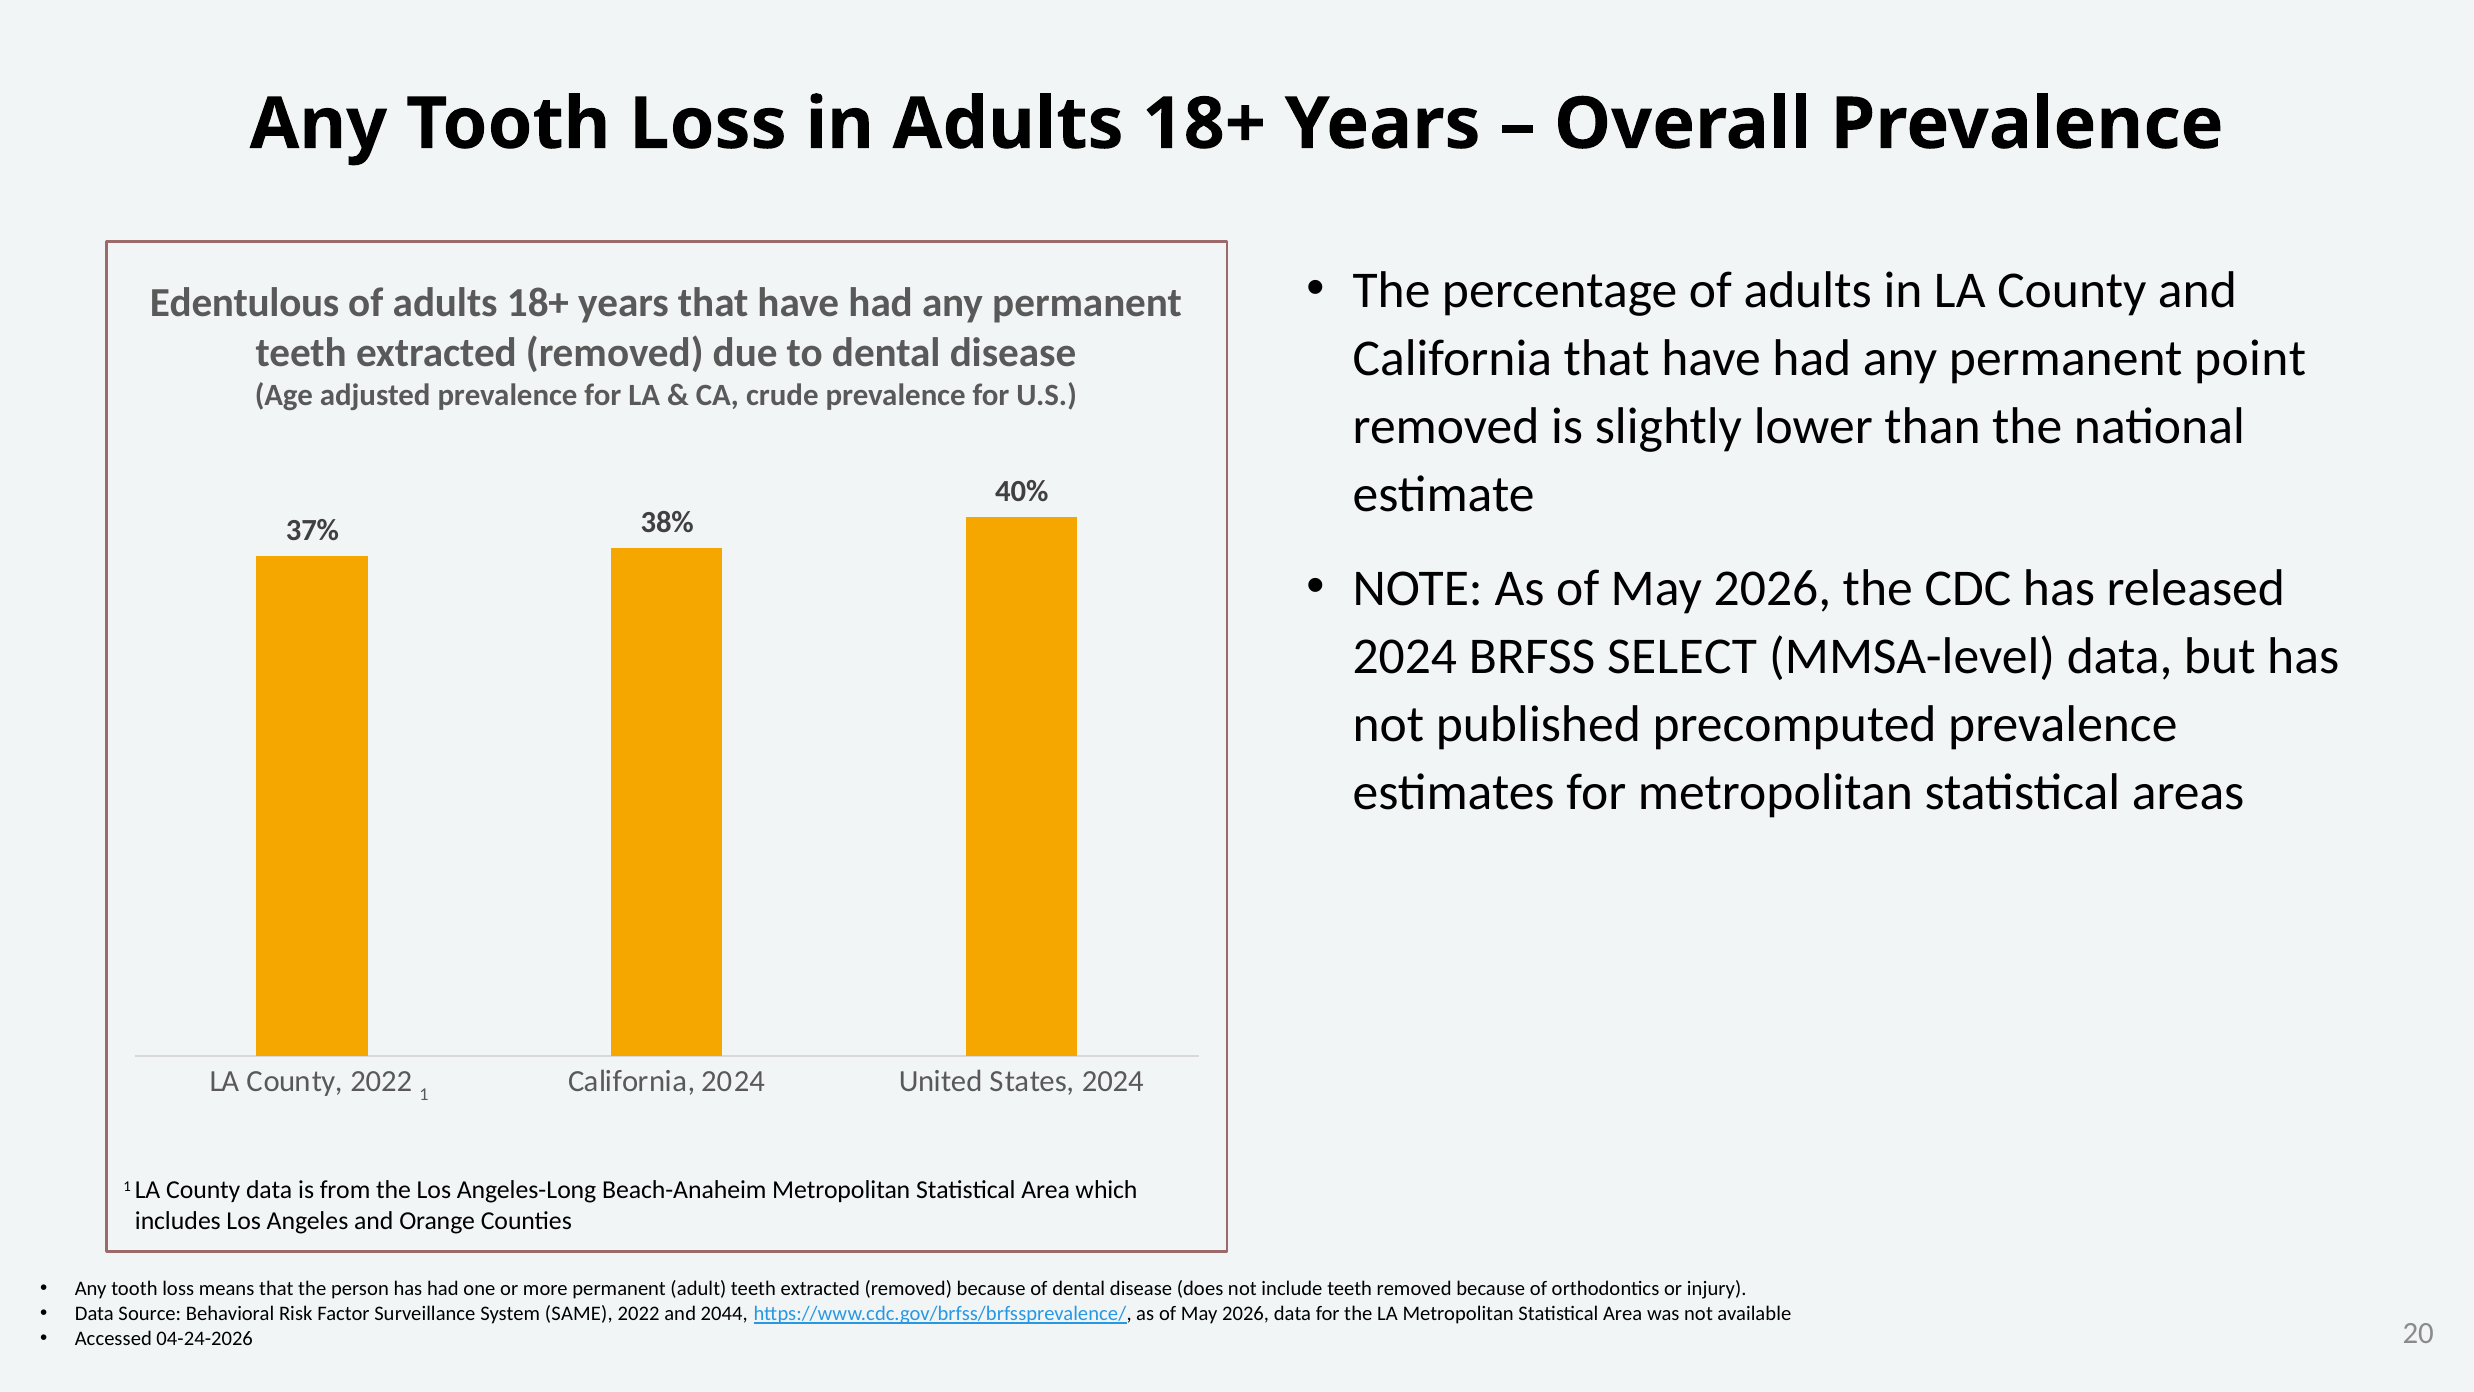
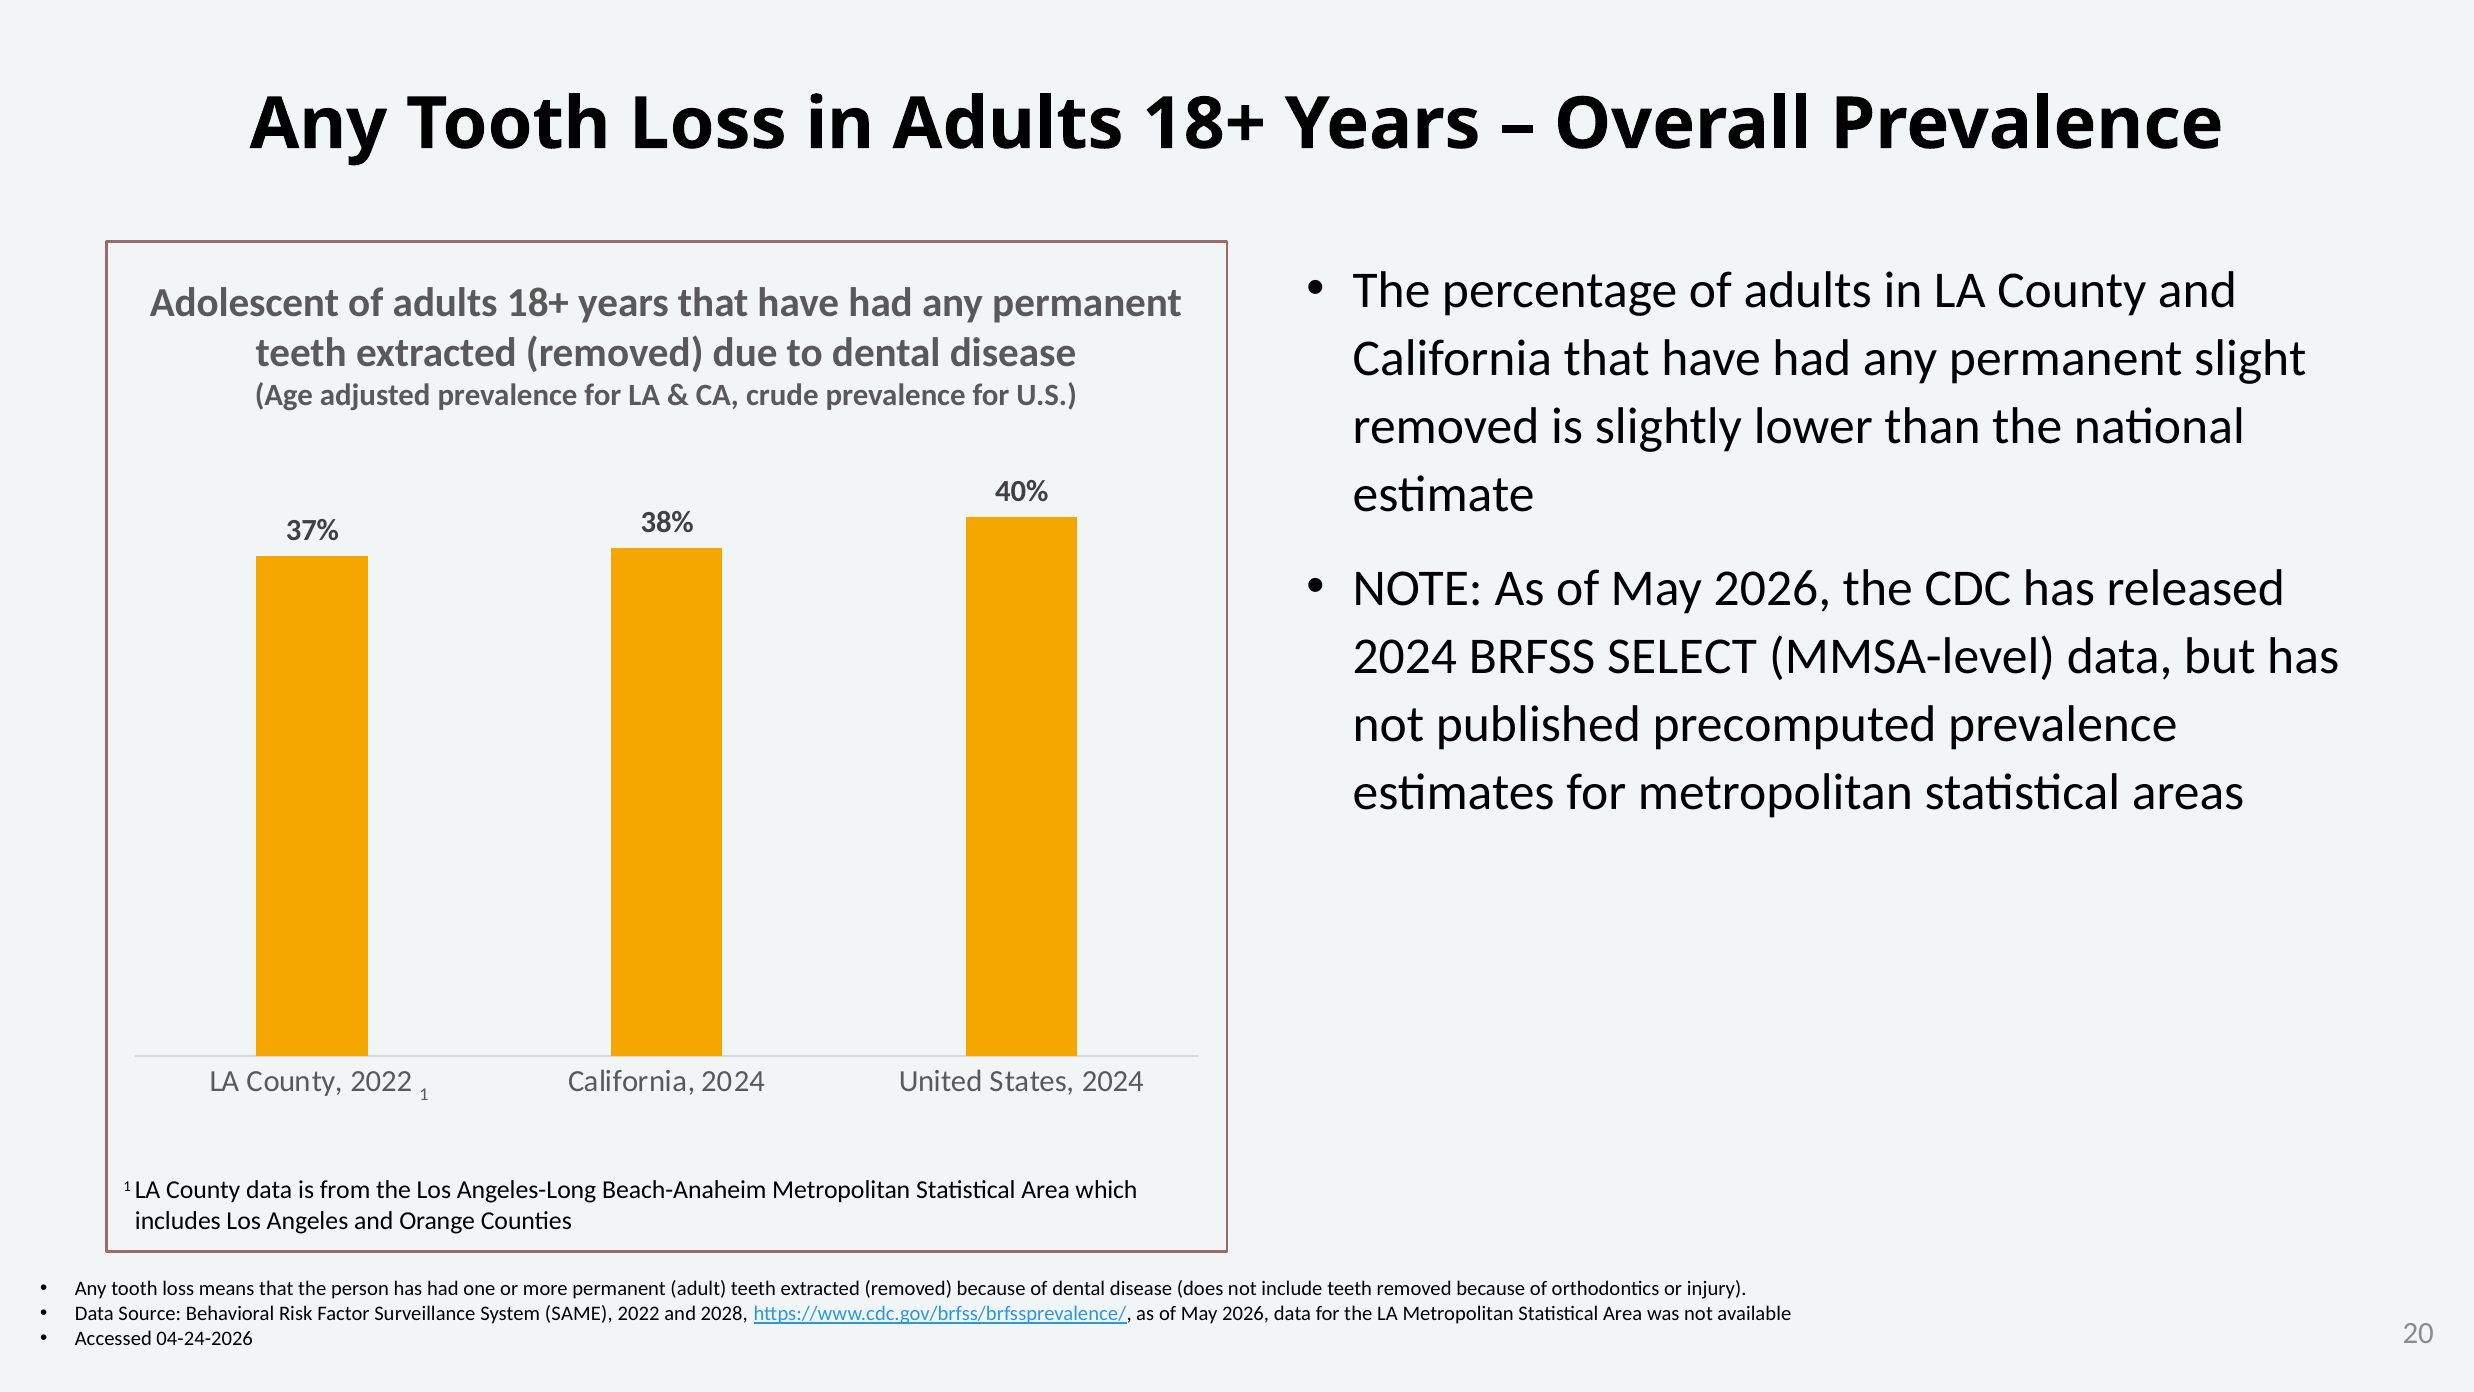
Edentulous: Edentulous -> Adolescent
point: point -> slight
2044: 2044 -> 2028
